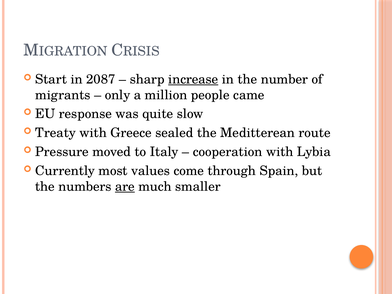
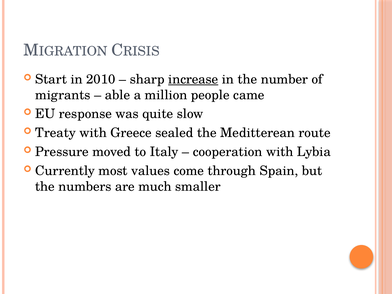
2087: 2087 -> 2010
only: only -> able
are underline: present -> none
